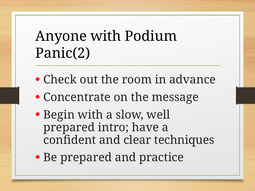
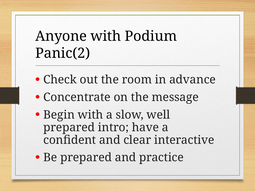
techniques: techniques -> interactive
